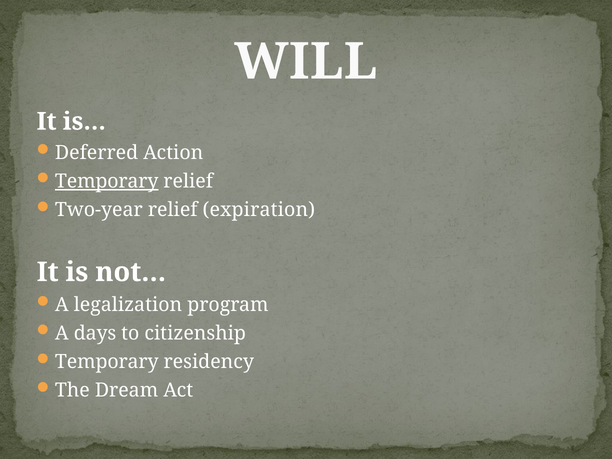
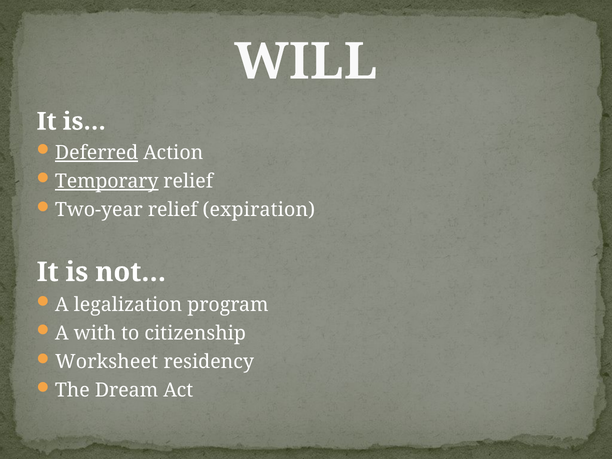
Deferred underline: none -> present
days: days -> with
Temporary at (107, 362): Temporary -> Worksheet
